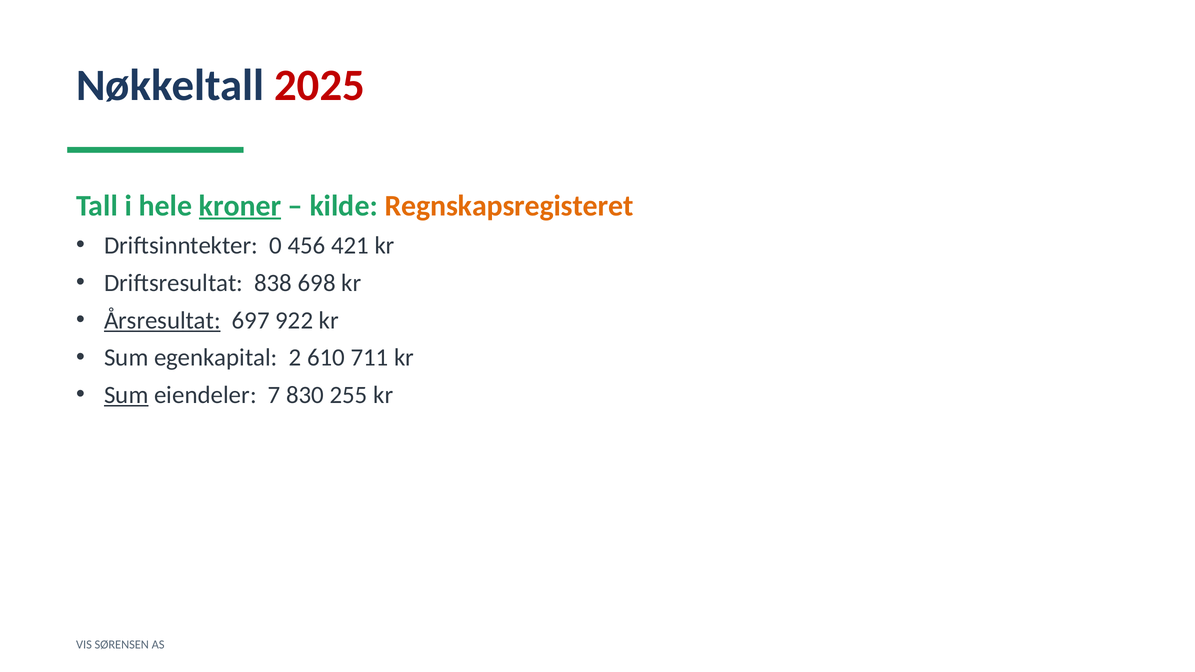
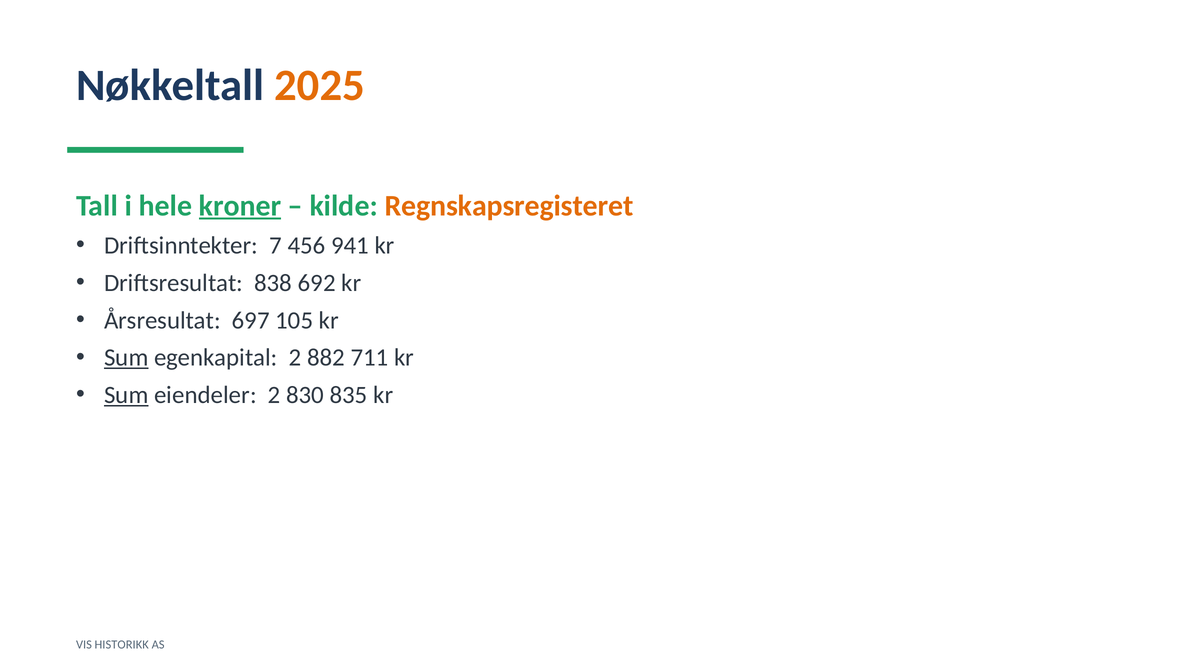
2025 colour: red -> orange
0: 0 -> 7
421: 421 -> 941
698: 698 -> 692
Årsresultat underline: present -> none
922: 922 -> 105
Sum at (126, 358) underline: none -> present
610: 610 -> 882
eiendeler 7: 7 -> 2
255: 255 -> 835
SØRENSEN: SØRENSEN -> HISTORIKK
